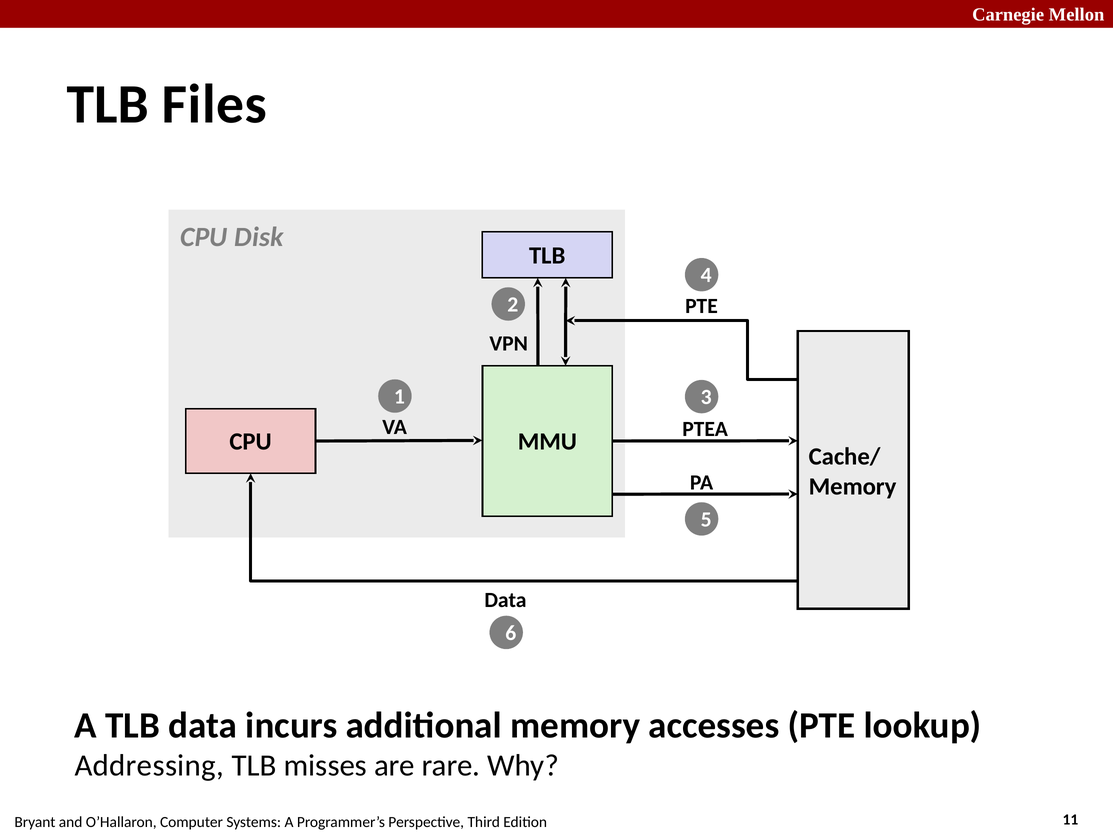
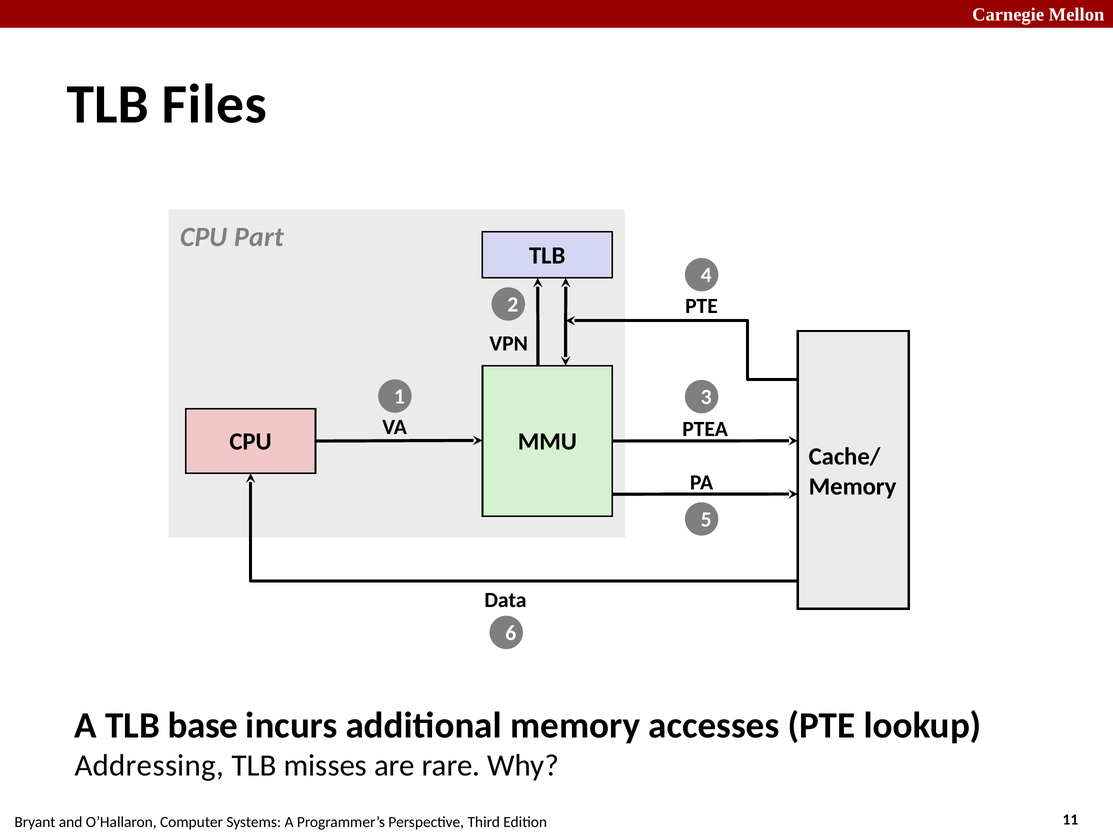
Disk: Disk -> Part
TLB data: data -> base
